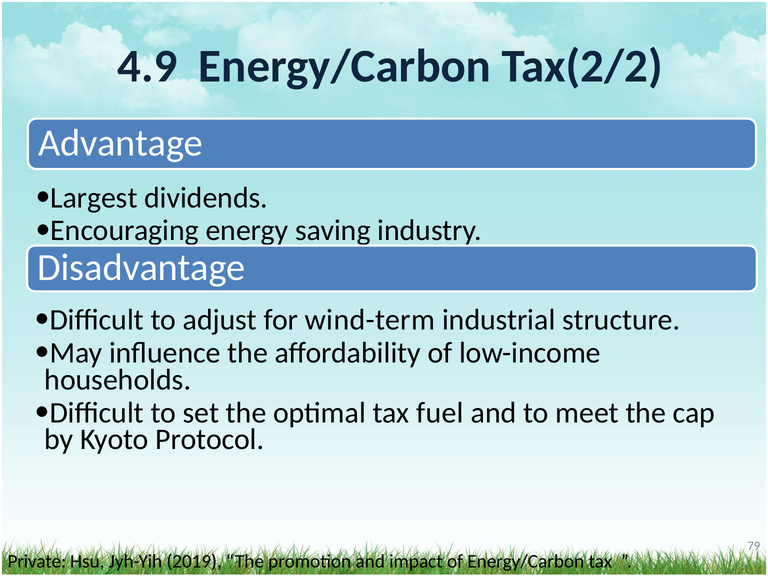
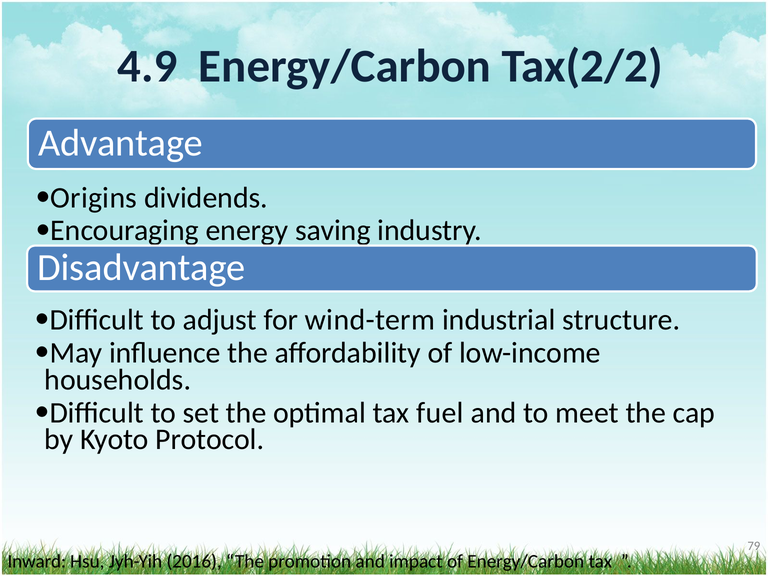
Largest: Largest -> Origins
Private: Private -> Inward
2019: 2019 -> 2016
